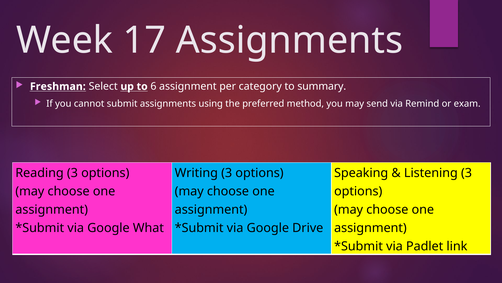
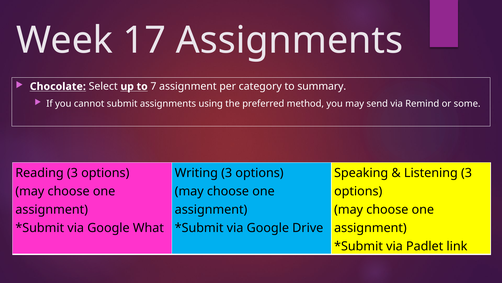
Freshman: Freshman -> Chocolate
6: 6 -> 7
exam: exam -> some
